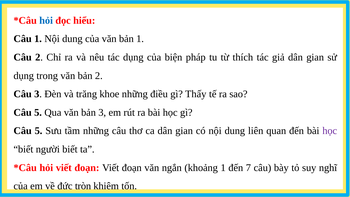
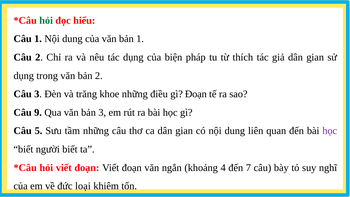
hỏi at (46, 20) colour: blue -> green
gì Thấy: Thấy -> Đoạn
5 at (38, 112): 5 -> 9
khoảng 1: 1 -> 4
tròn: tròn -> loại
